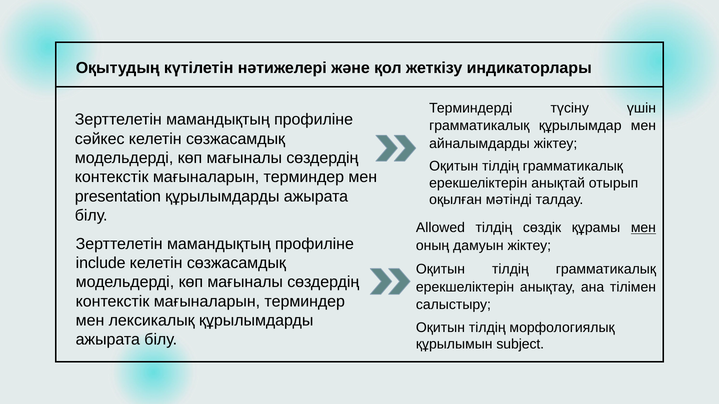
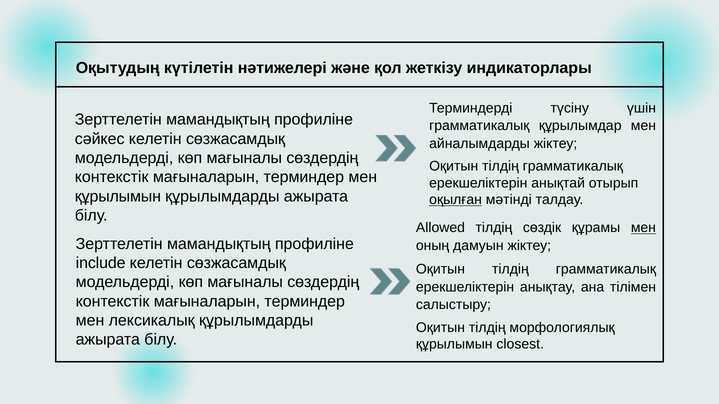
presentation at (118, 197): presentation -> құрылымын
оқылған underline: none -> present
subject: subject -> closest
